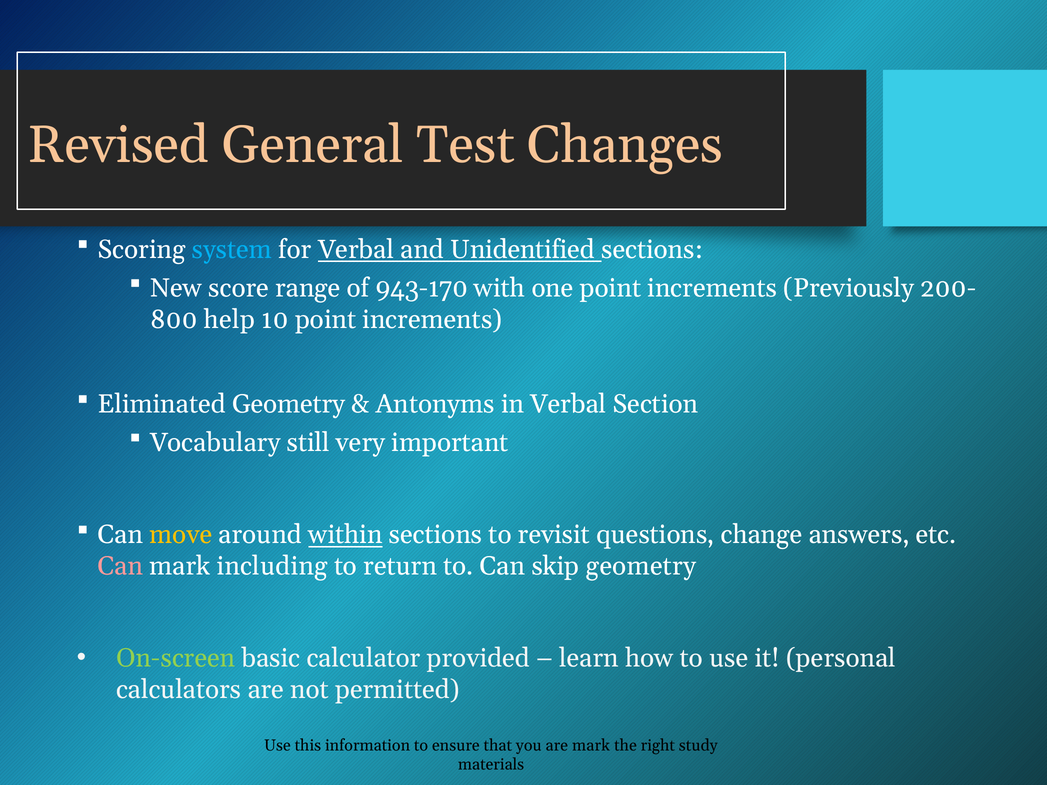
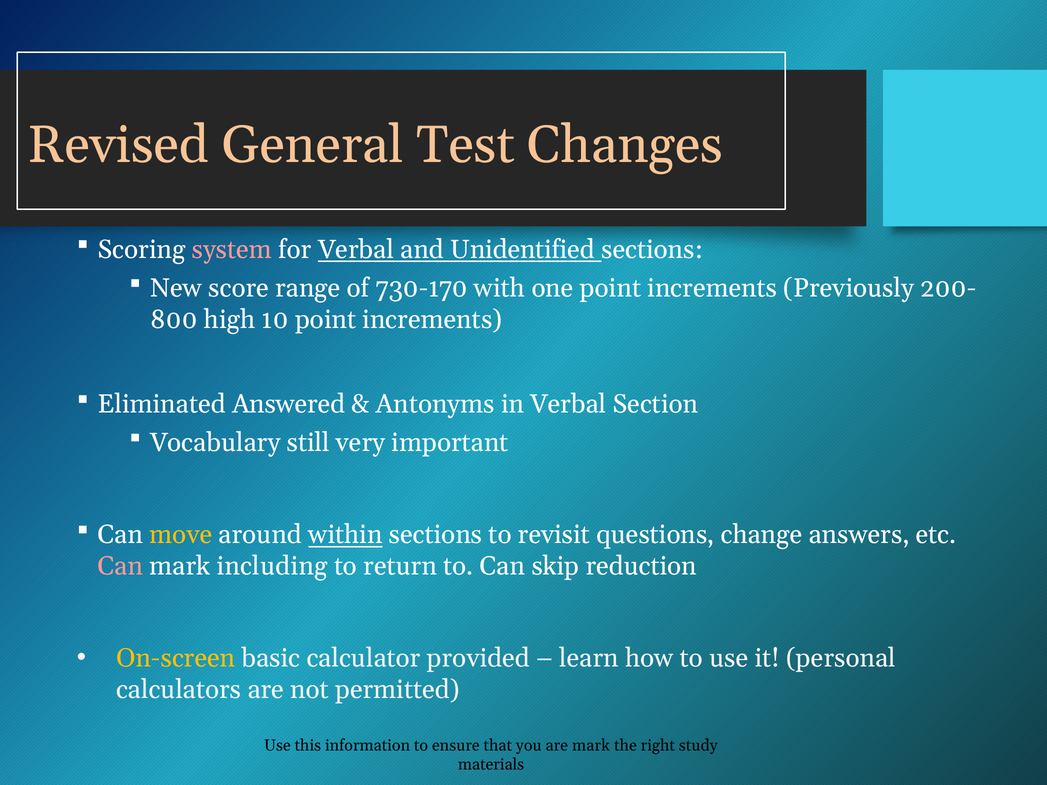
system colour: light blue -> pink
943-170: 943-170 -> 730-170
help: help -> high
Eliminated Geometry: Geometry -> Answered
skip geometry: geometry -> reduction
On-screen colour: light green -> yellow
